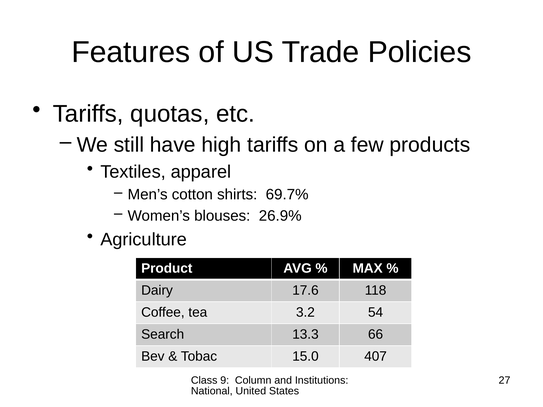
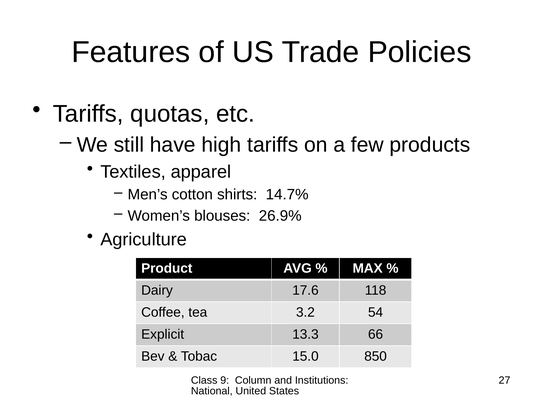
69.7%: 69.7% -> 14.7%
Search: Search -> Explicit
407: 407 -> 850
